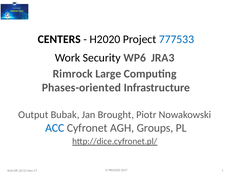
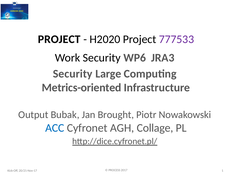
CENTERS at (59, 39): CENTERS -> PROJECT
777533 colour: blue -> purple
Rimrock at (73, 74): Rimrock -> Security
Phases-oriented: Phases-oriented -> Metrics-oriented
Groups: Groups -> Collage
